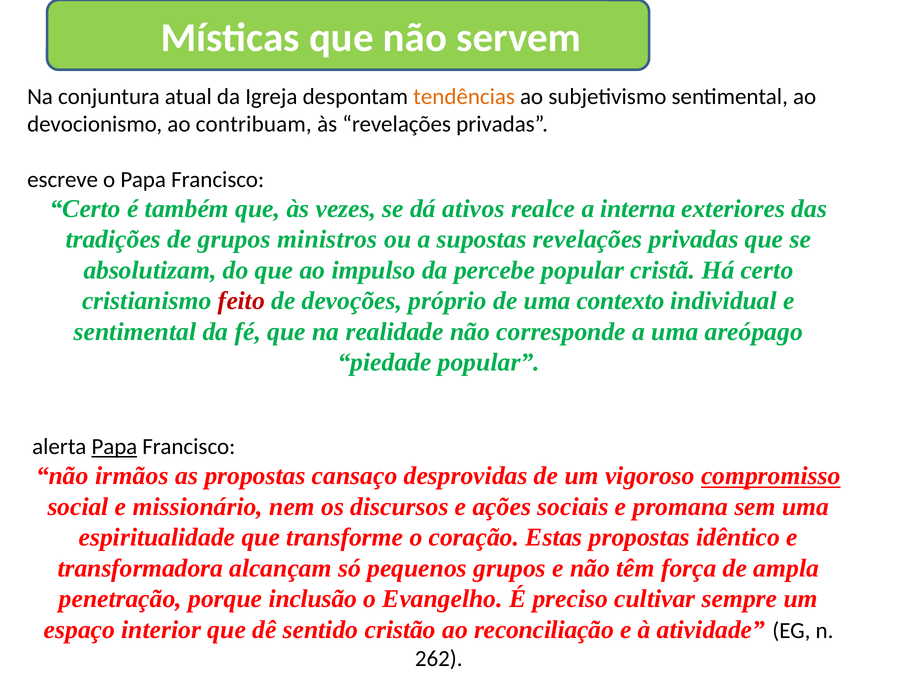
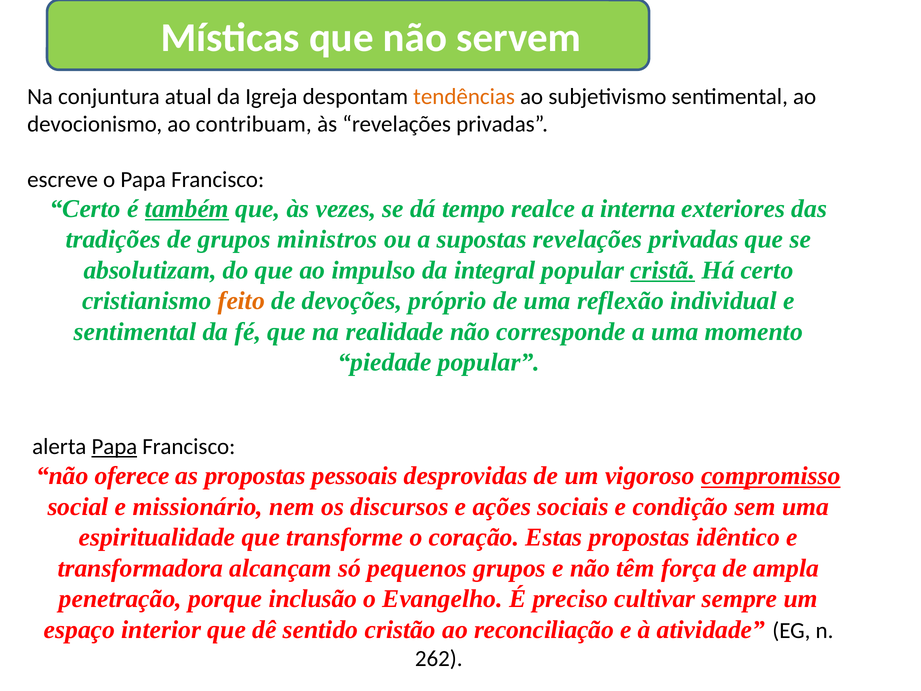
também underline: none -> present
ativos: ativos -> tempo
percebe: percebe -> integral
cristã underline: none -> present
feito colour: red -> orange
contexto: contexto -> reflexão
areópago: areópago -> momento
irmãos: irmãos -> oferece
cansaço: cansaço -> pessoais
promana: promana -> condição
